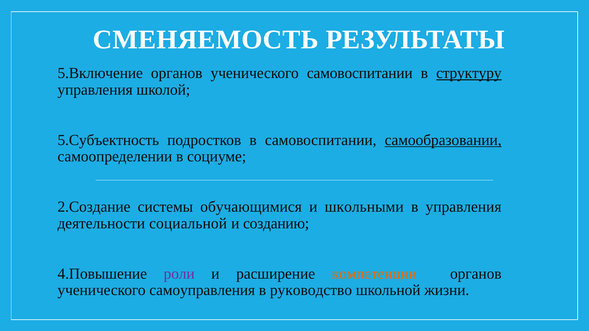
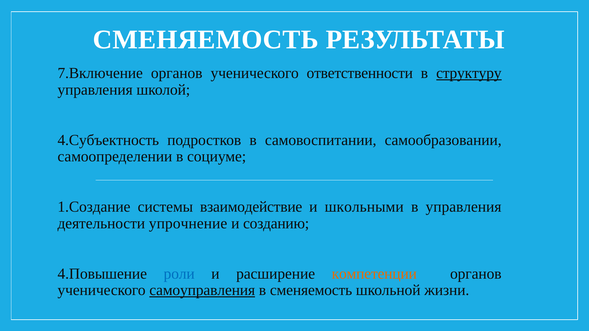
5.Включение: 5.Включение -> 7.Включение
ученического самовоспитании: самовоспитании -> ответственности
5.Субъектность: 5.Субъектность -> 4.Субъектность
самообразовании underline: present -> none
2.Создание: 2.Создание -> 1.Создание
обучающимися: обучающимися -> взаимодействие
социальной: социальной -> упрочнение
роли colour: purple -> blue
самоуправления underline: none -> present
в руководство: руководство -> сменяемость
